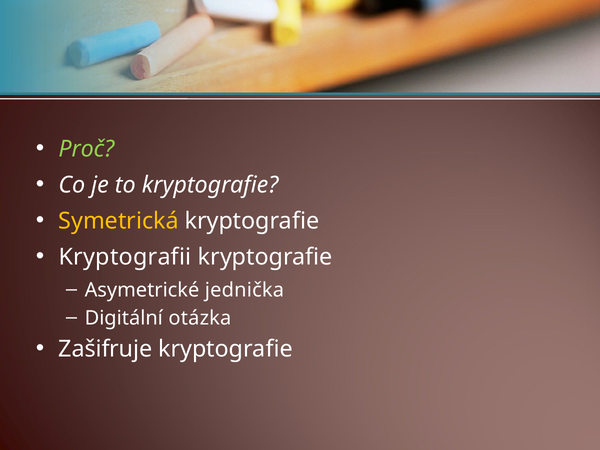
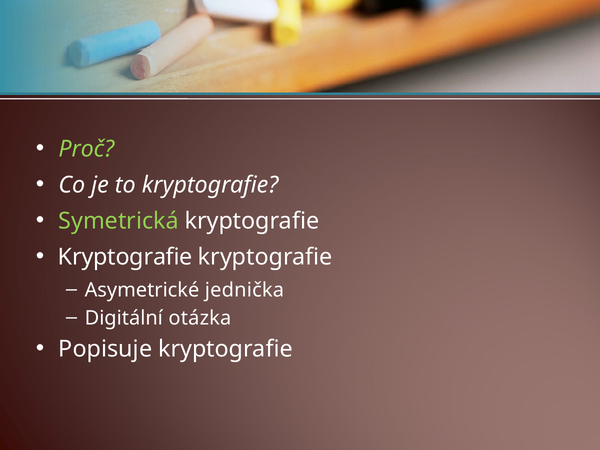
Symetrická colour: yellow -> light green
Kryptografii at (125, 257): Kryptografii -> Kryptografie
Zašifruje: Zašifruje -> Popisuje
